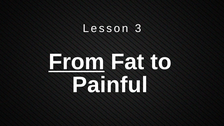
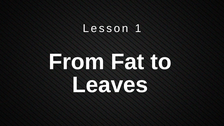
3: 3 -> 1
From underline: present -> none
Painful: Painful -> Leaves
